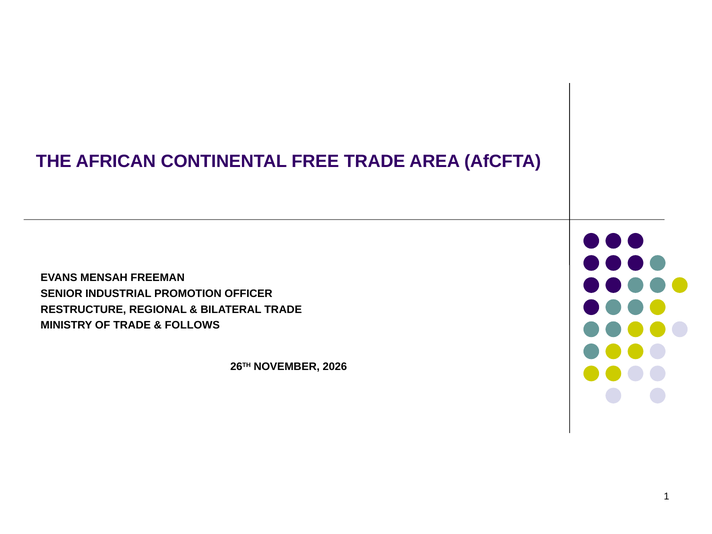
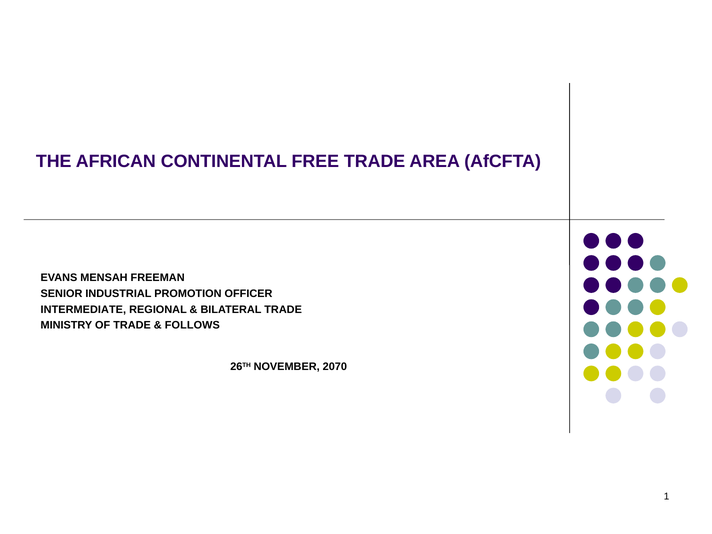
RESTRUCTURE: RESTRUCTURE -> INTERMEDIATE
2026: 2026 -> 2070
